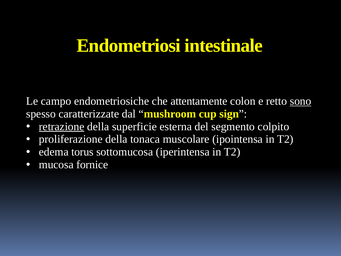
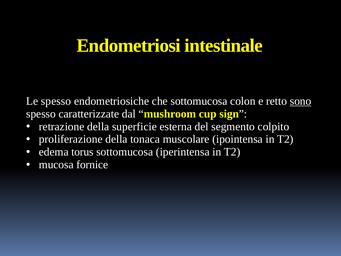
Le campo: campo -> spesso
che attentamente: attentamente -> sottomucosa
retrazione underline: present -> none
